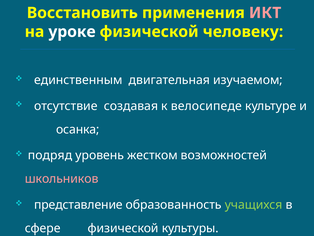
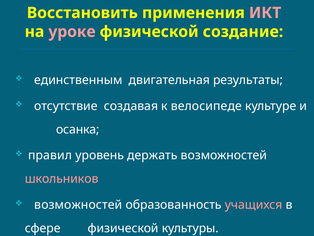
уроке colour: white -> pink
человеку: человеку -> создание
изучаемом: изучаемом -> результаты
подряд: подряд -> правил
жестком: жестком -> держать
представление at (78, 204): представление -> возможностей
учащихся colour: light green -> pink
